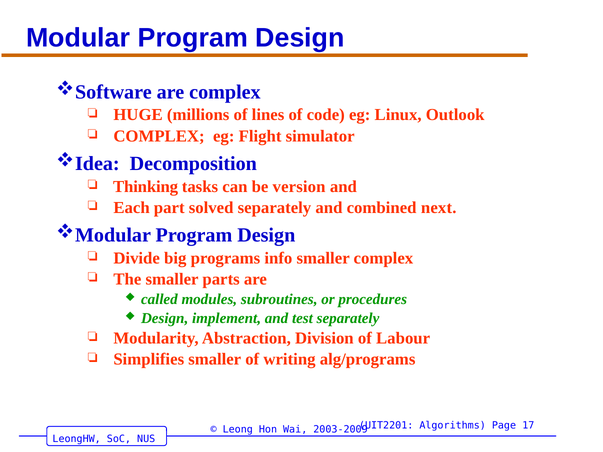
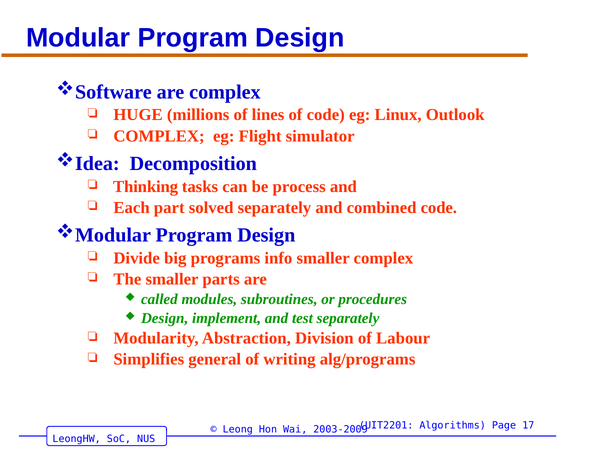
version: version -> process
combined next: next -> code
Simplifies smaller: smaller -> general
